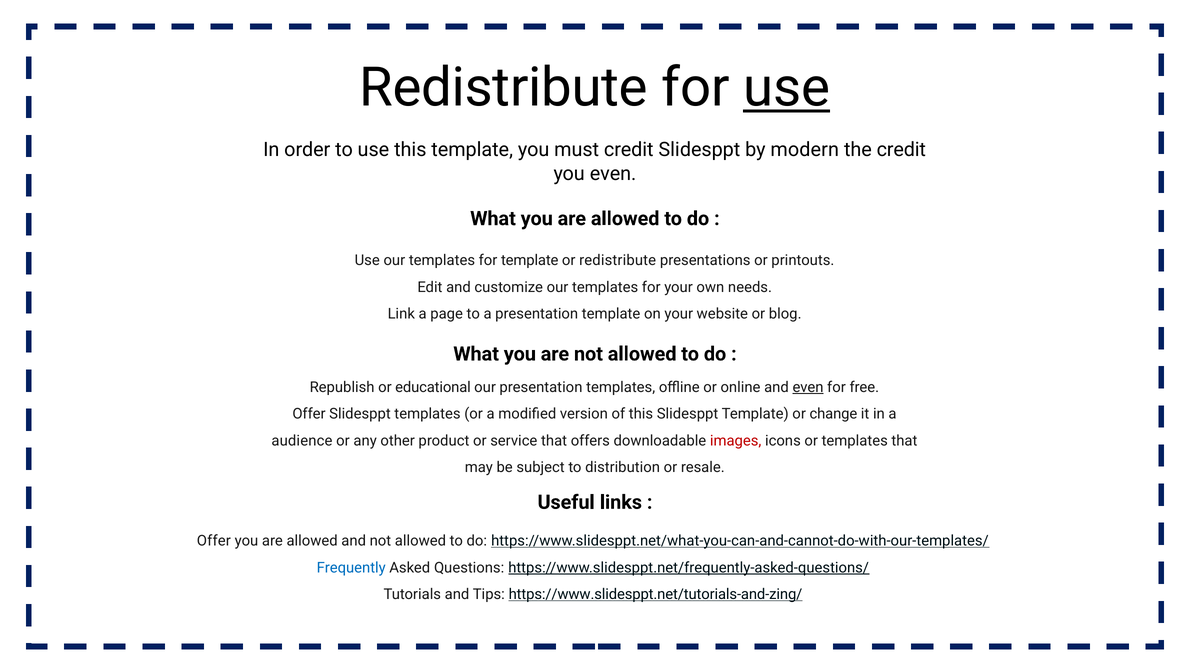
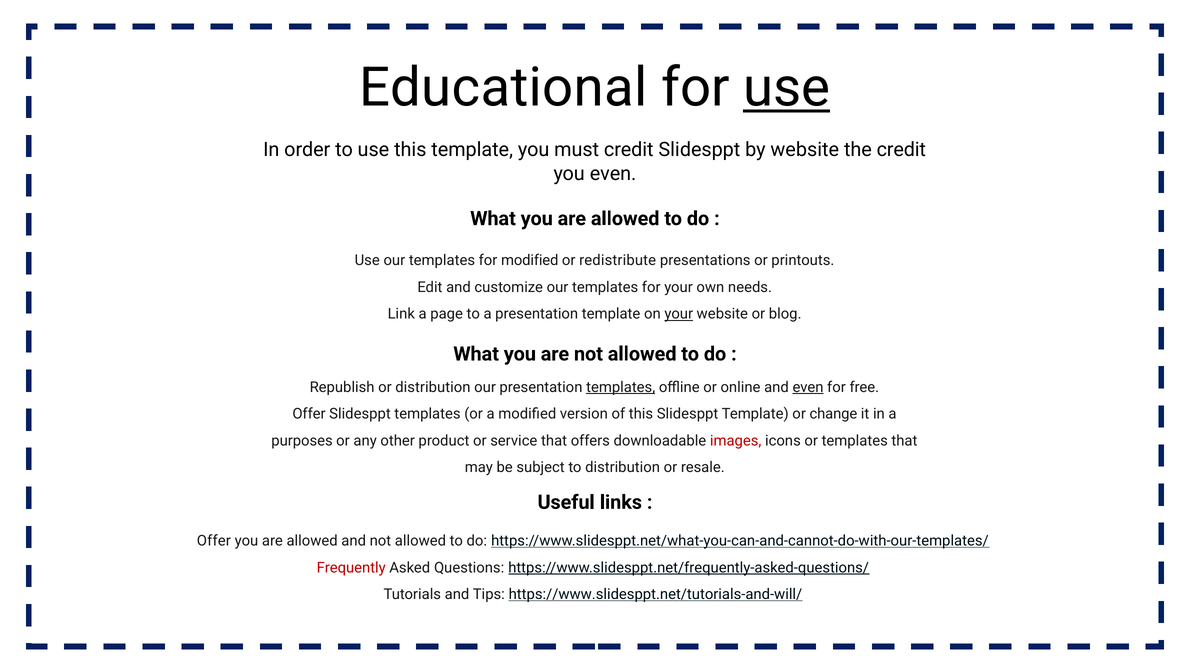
Redistribute at (504, 88): Redistribute -> Educational
by modern: modern -> website
for template: template -> modified
your at (679, 314) underline: none -> present
or educational: educational -> distribution
templates at (621, 387) underline: none -> present
audience: audience -> purposes
Frequently colour: blue -> red
https://www.slidesppt.net/tutorials-and-zing/: https://www.slidesppt.net/tutorials-and-zing/ -> https://www.slidesppt.net/tutorials-and-will/
